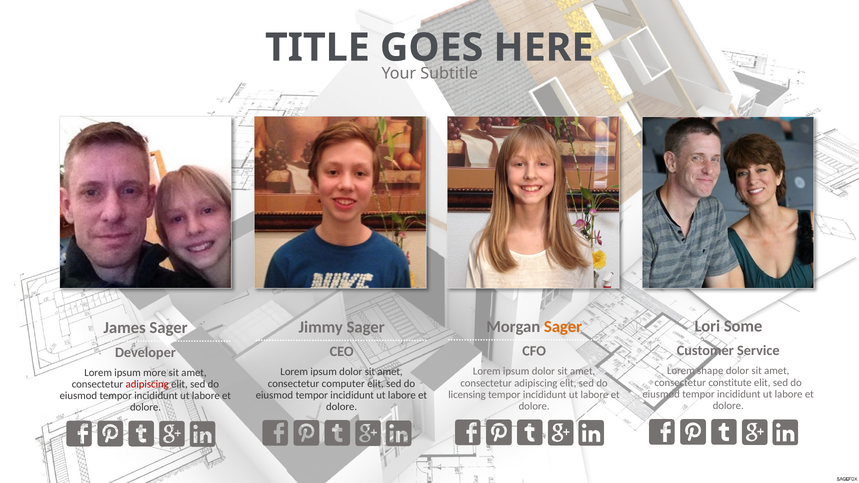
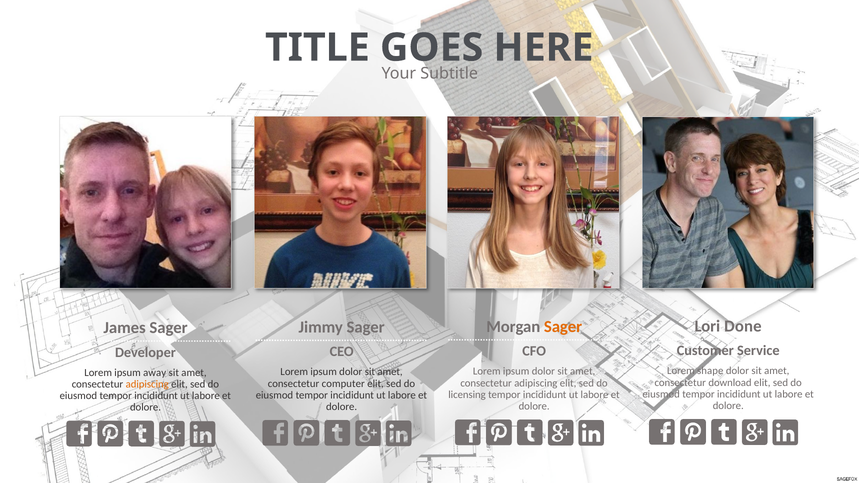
Some: Some -> Done
more: more -> away
constitute: constitute -> download
adipiscing at (147, 384) colour: red -> orange
